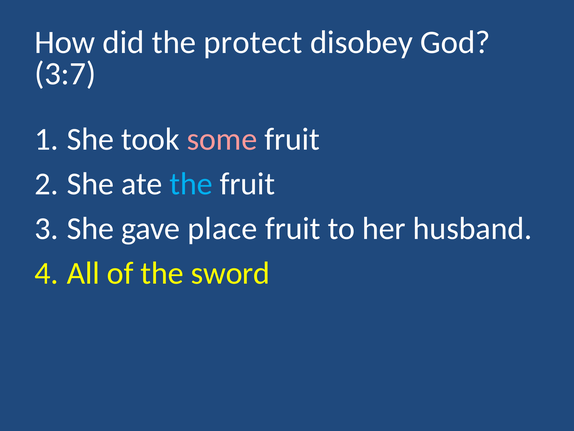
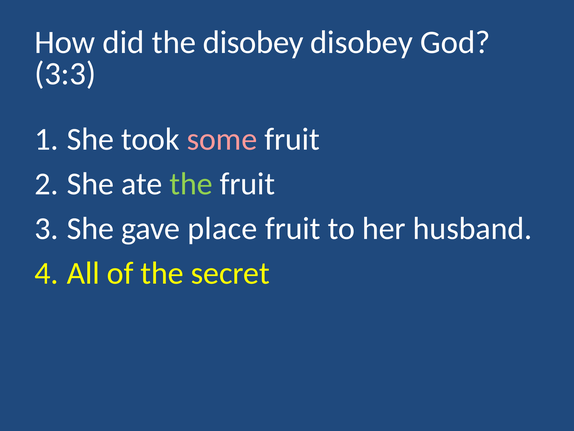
the protect: protect -> disobey
3:7: 3:7 -> 3:3
the at (191, 184) colour: light blue -> light green
sword: sword -> secret
